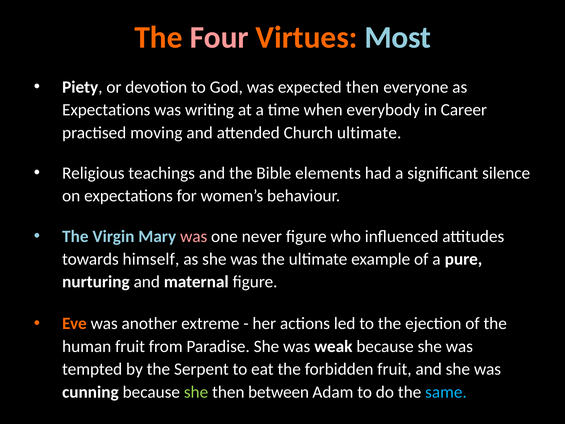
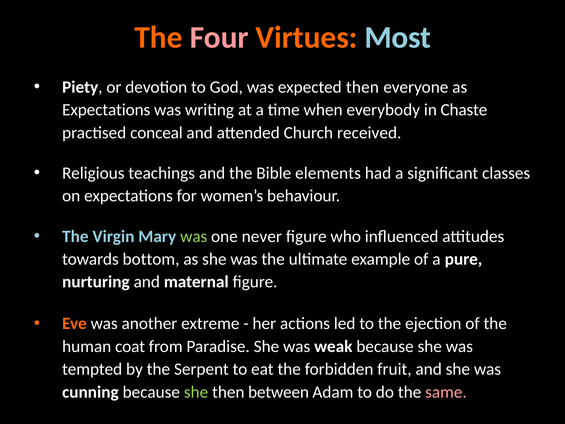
Career: Career -> Chaste
moving: moving -> conceal
Church ultimate: ultimate -> received
silence: silence -> classes
was at (194, 236) colour: pink -> light green
himself: himself -> bottom
human fruit: fruit -> coat
same colour: light blue -> pink
